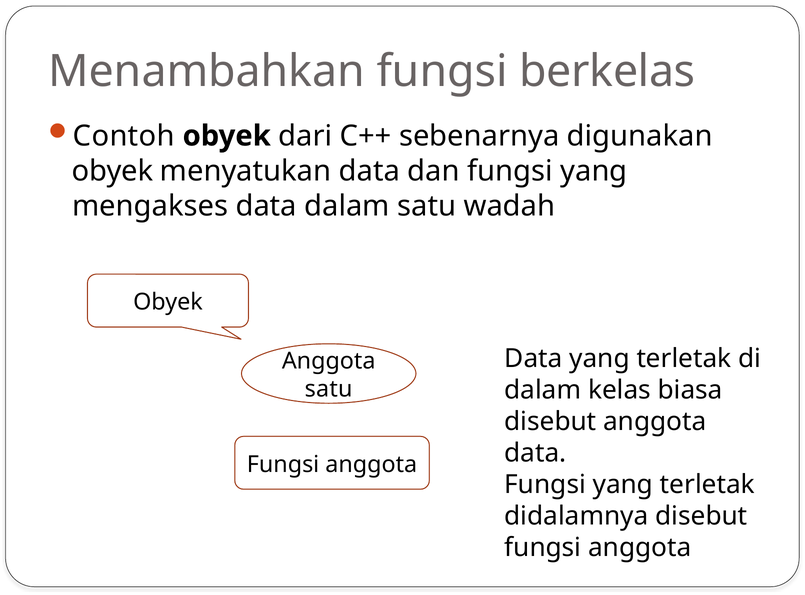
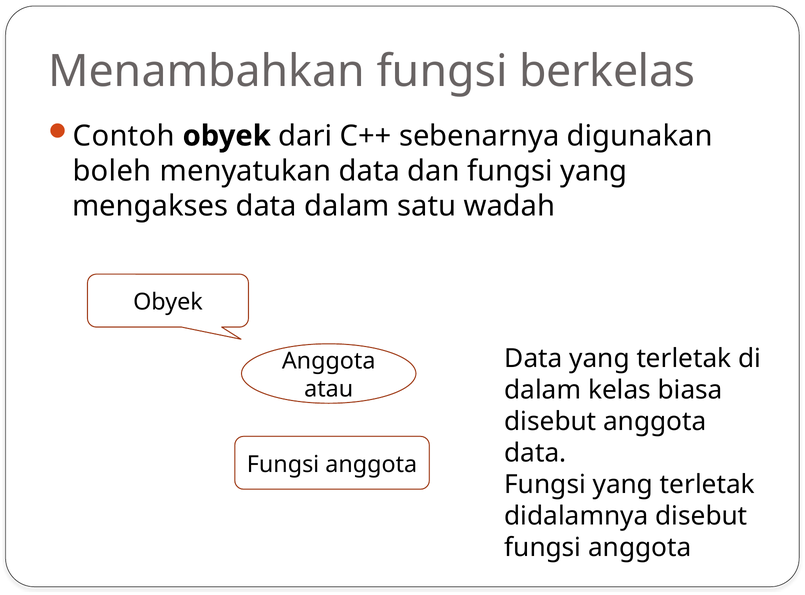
obyek at (112, 171): obyek -> boleh
satu at (329, 389): satu -> atau
